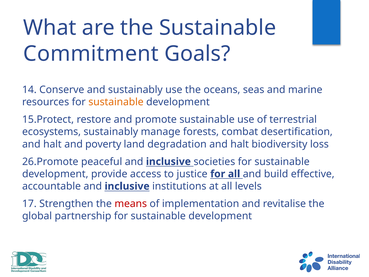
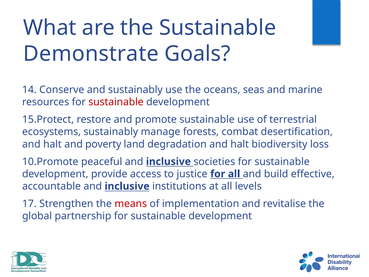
Commitment: Commitment -> Demonstrate
sustainable at (116, 102) colour: orange -> red
26.Promote: 26.Promote -> 10.Promote
